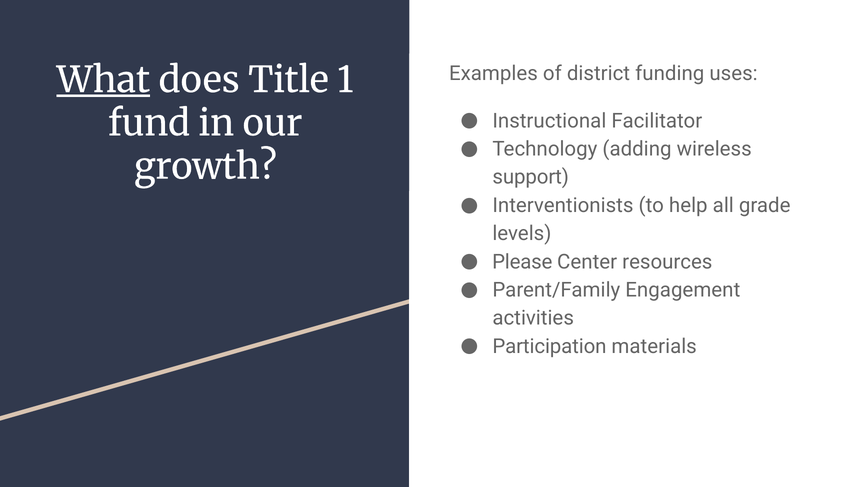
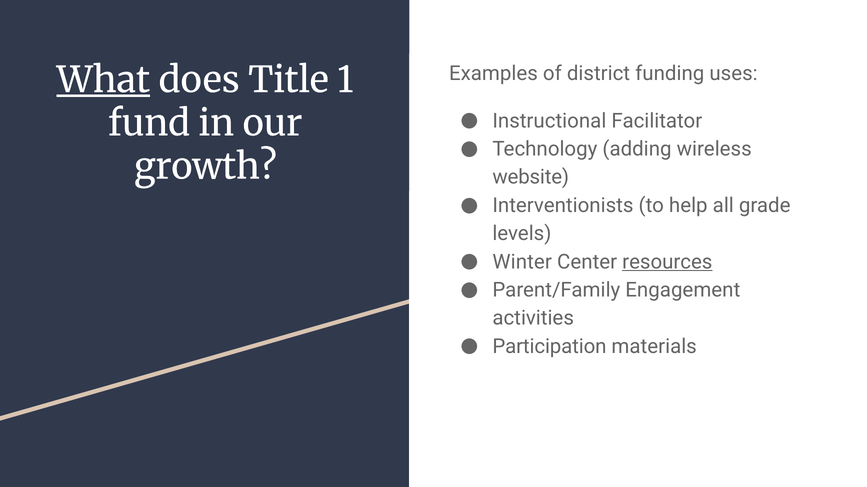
support: support -> website
Please: Please -> Winter
resources underline: none -> present
